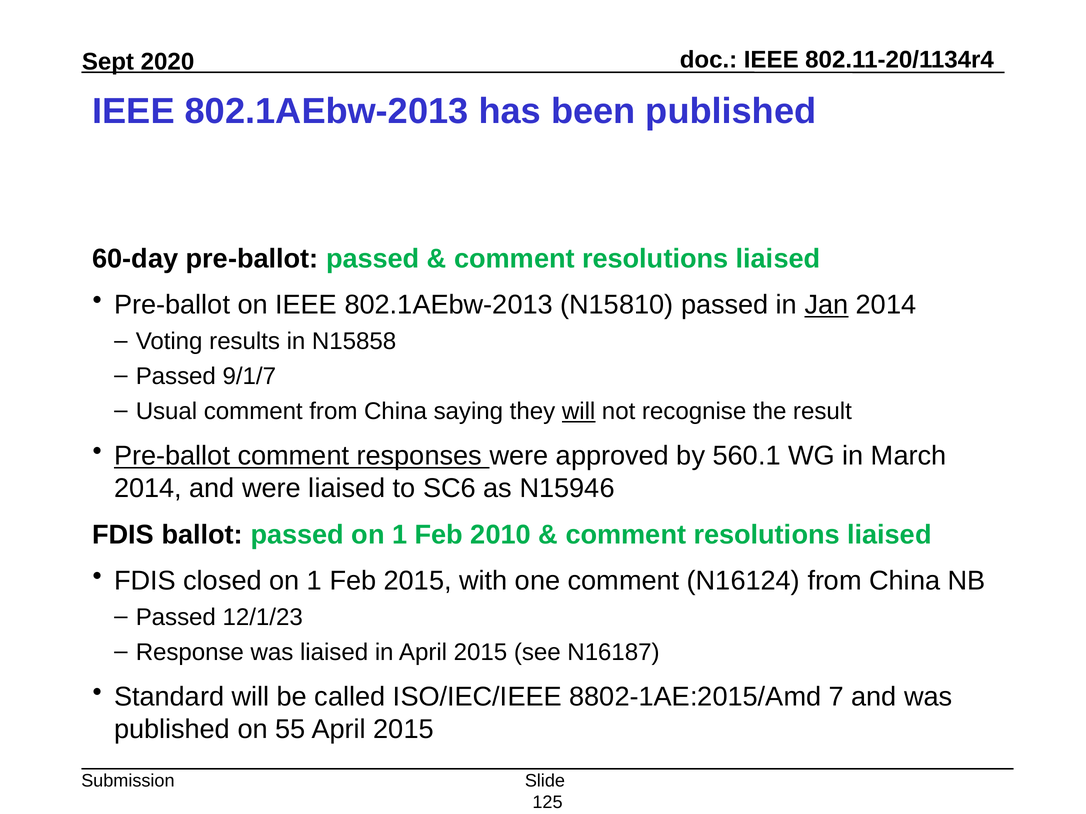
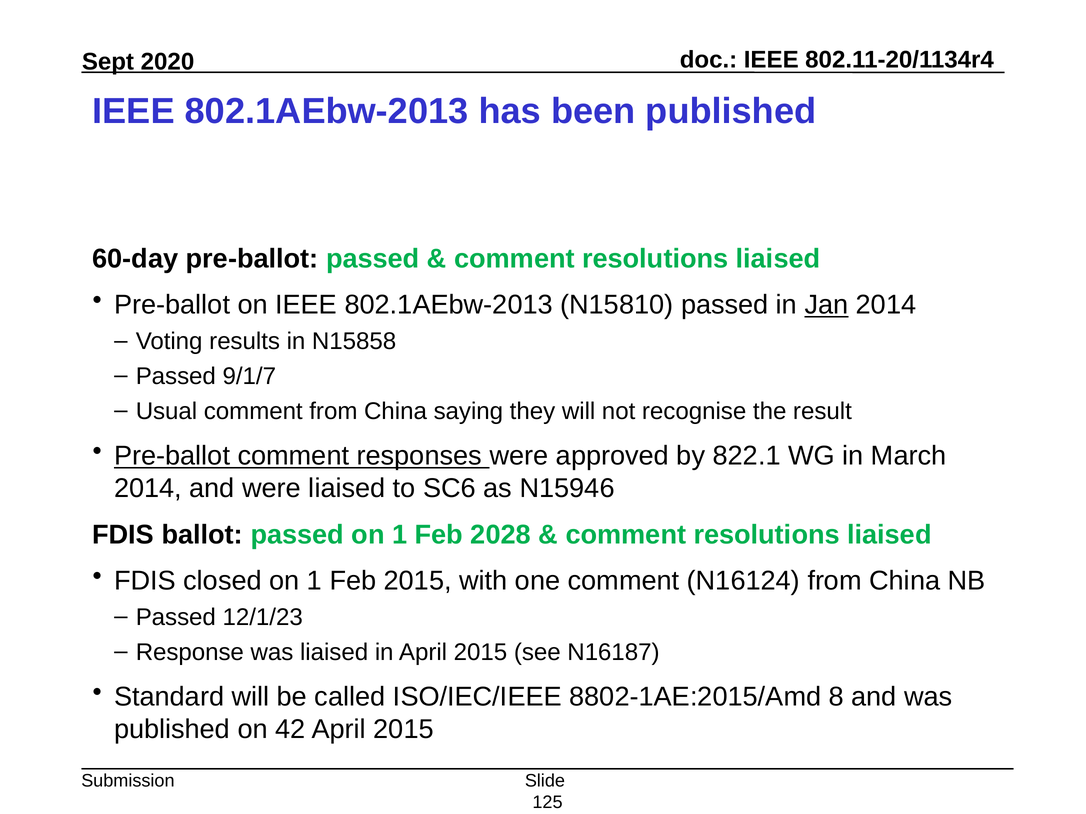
will at (579, 412) underline: present -> none
560.1: 560.1 -> 822.1
2010: 2010 -> 2028
7: 7 -> 8
55: 55 -> 42
